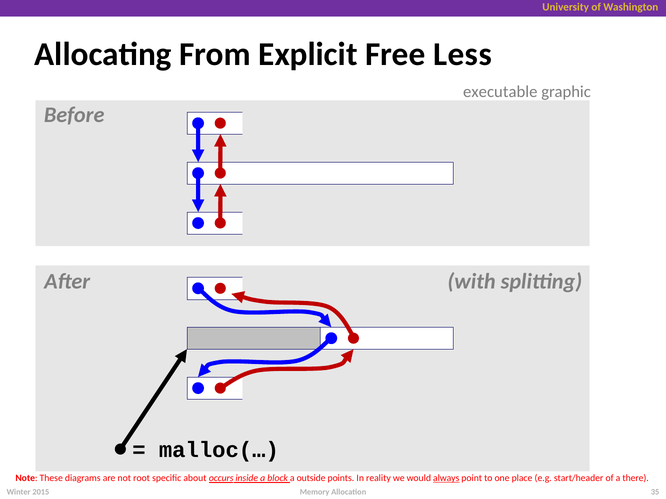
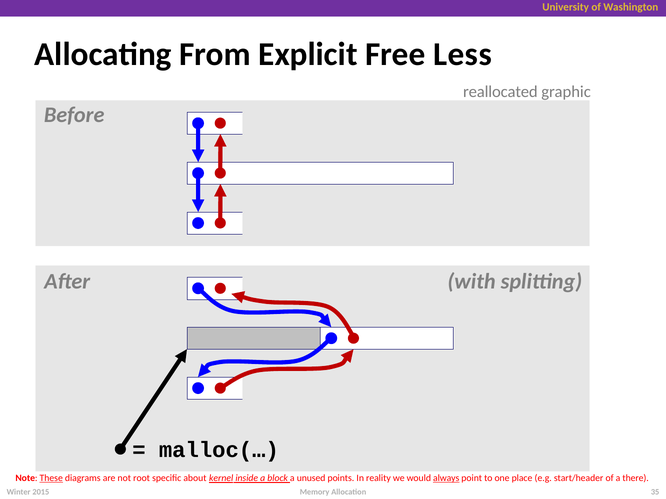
executable: executable -> reallocated
These underline: none -> present
occurs: occurs -> kernel
outside: outside -> unused
